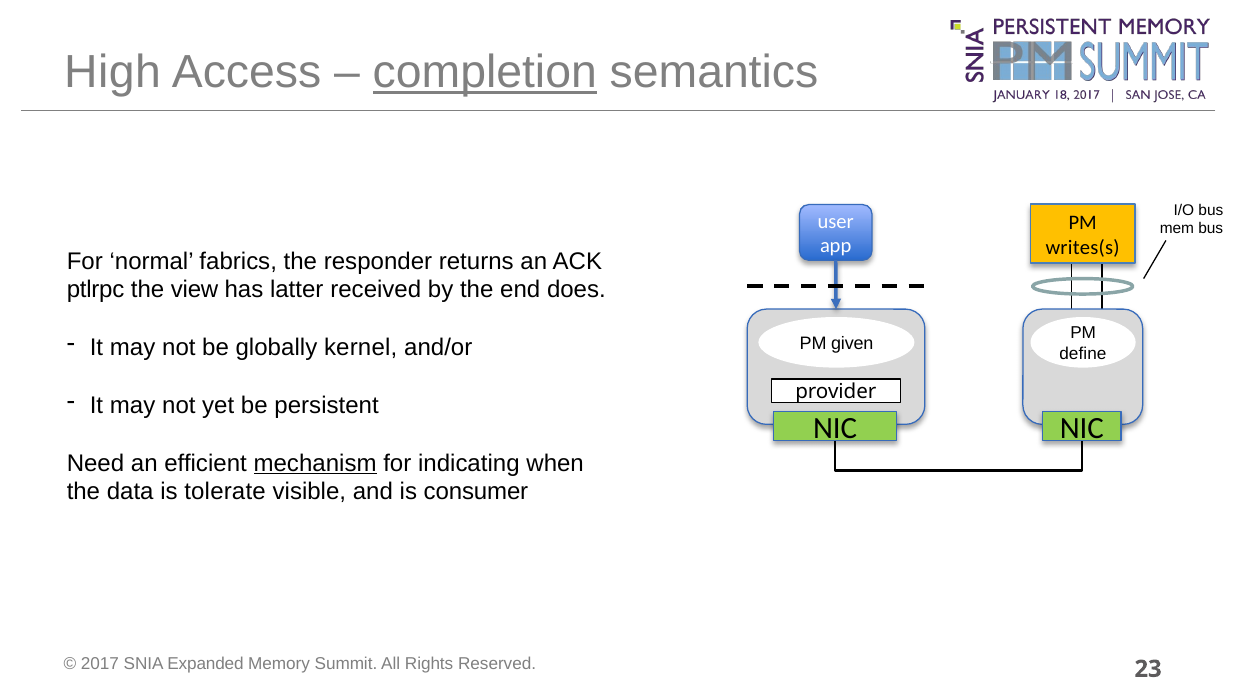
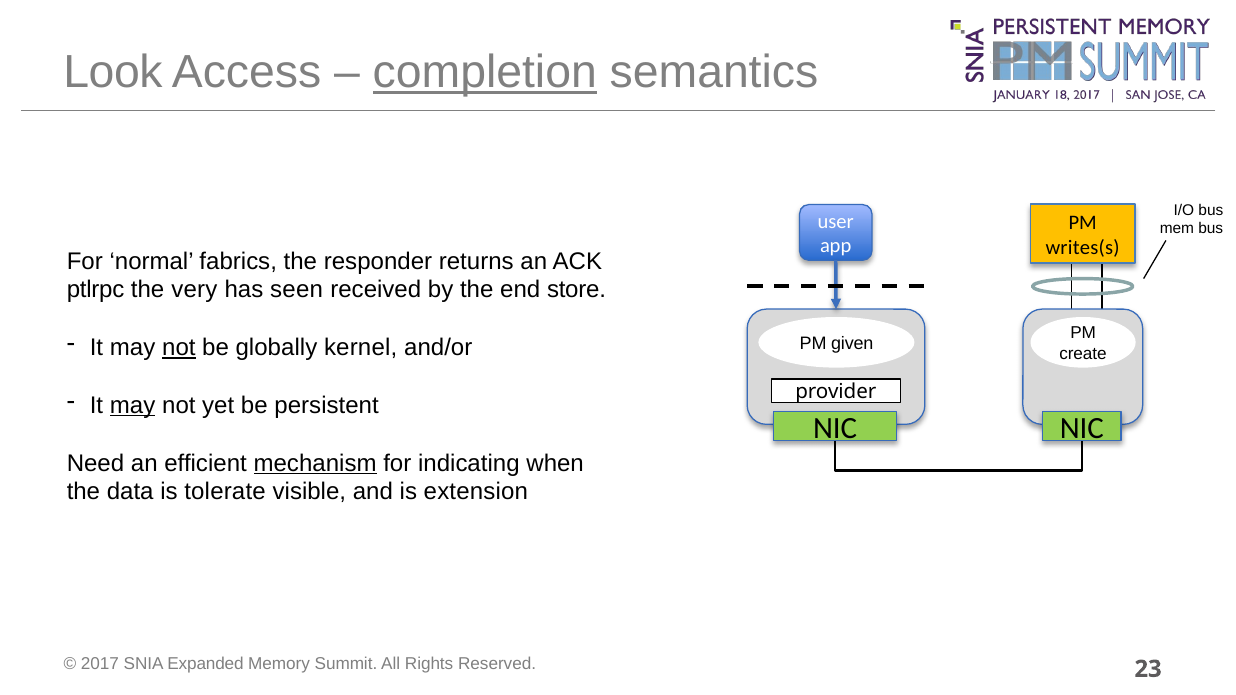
High: High -> Look
view: view -> very
latter: latter -> seen
does: does -> store
not at (179, 348) underline: none -> present
define: define -> create
may at (133, 406) underline: none -> present
consumer: consumer -> extension
